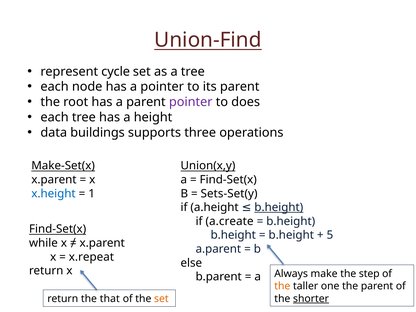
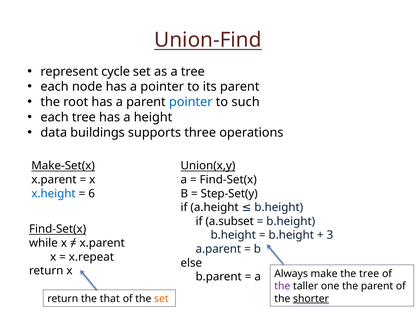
pointer at (191, 102) colour: purple -> blue
does: does -> such
1: 1 -> 6
Sets-Set(y: Sets-Set(y -> Step-Set(y
b.height at (279, 207) underline: present -> none
a.create: a.create -> a.subset
5: 5 -> 3
the step: step -> tree
the at (282, 286) colour: orange -> purple
